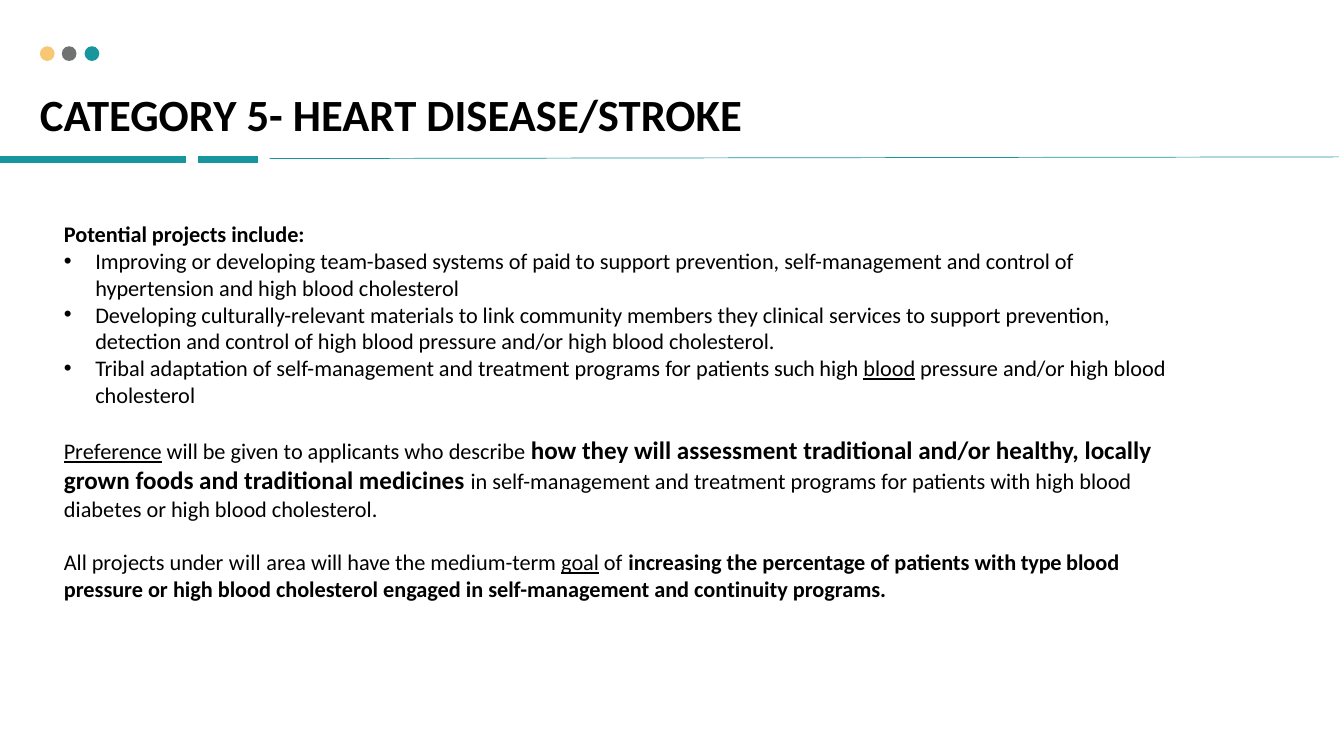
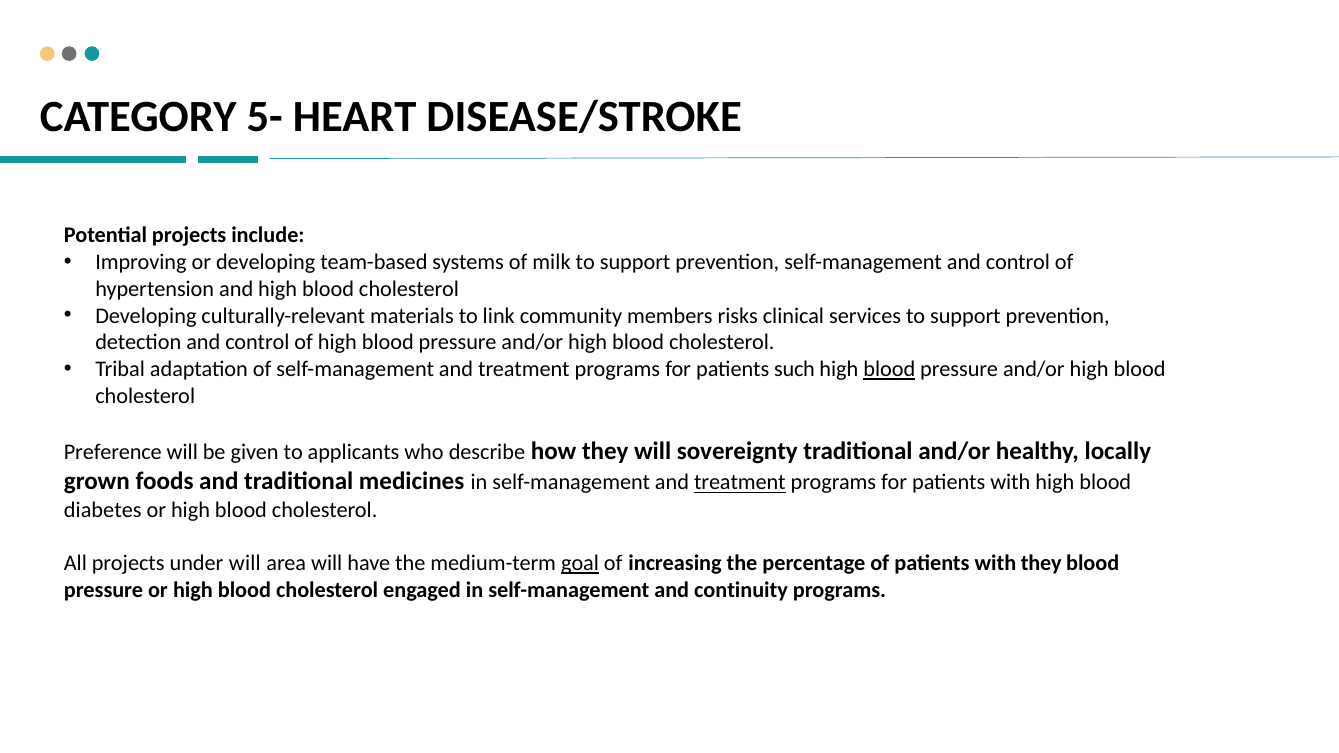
paid: paid -> milk
members they: they -> risks
Preference underline: present -> none
assessment: assessment -> sovereignty
treatment at (740, 483) underline: none -> present
with type: type -> they
